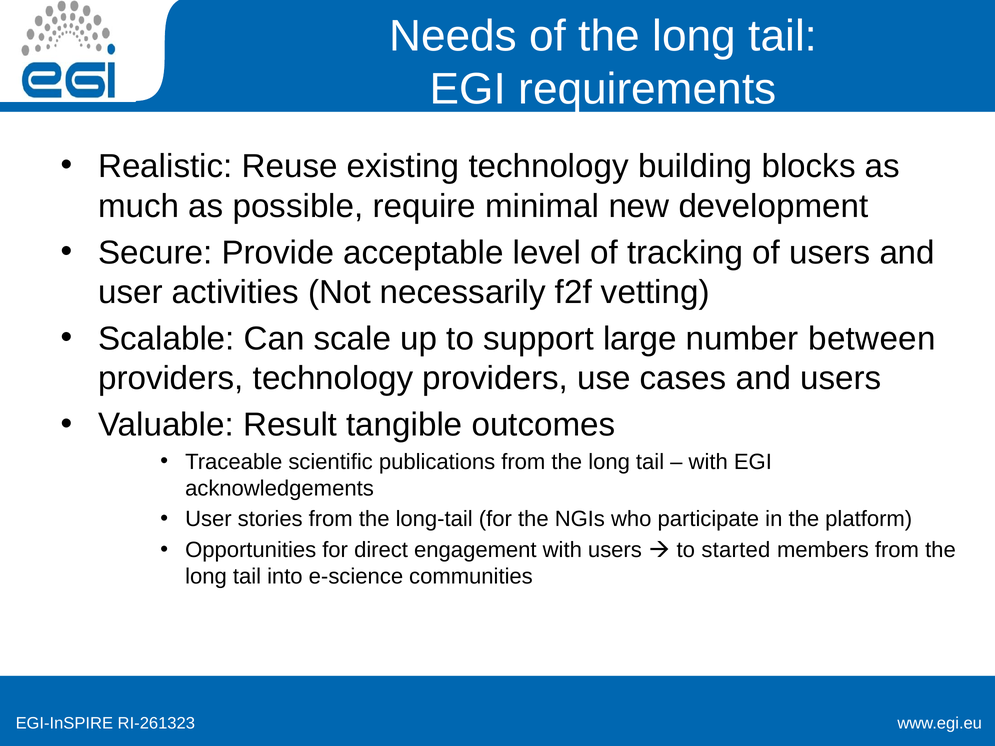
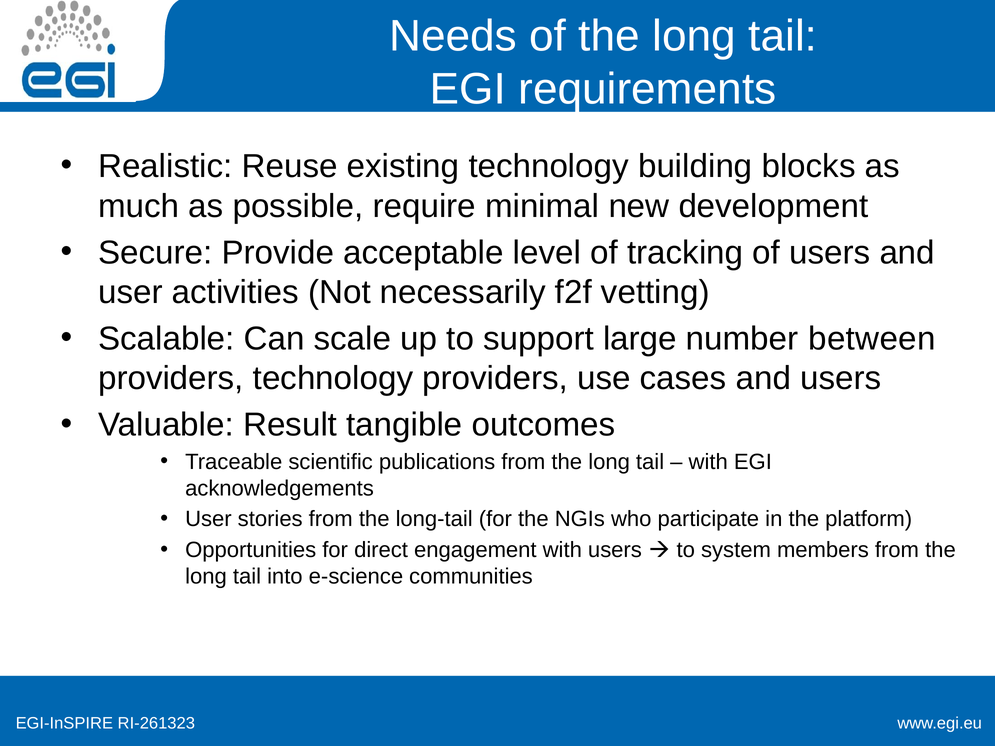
started: started -> system
